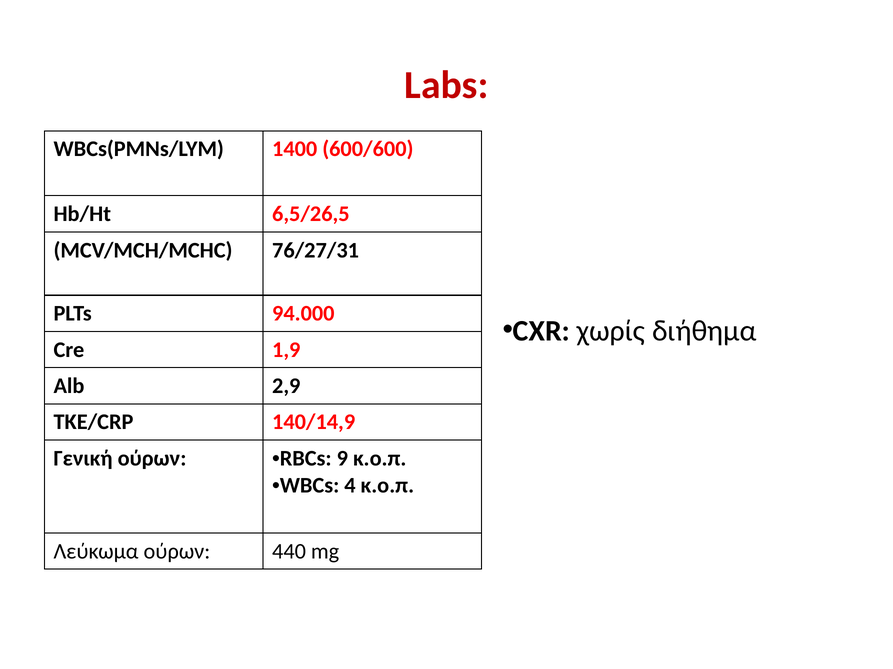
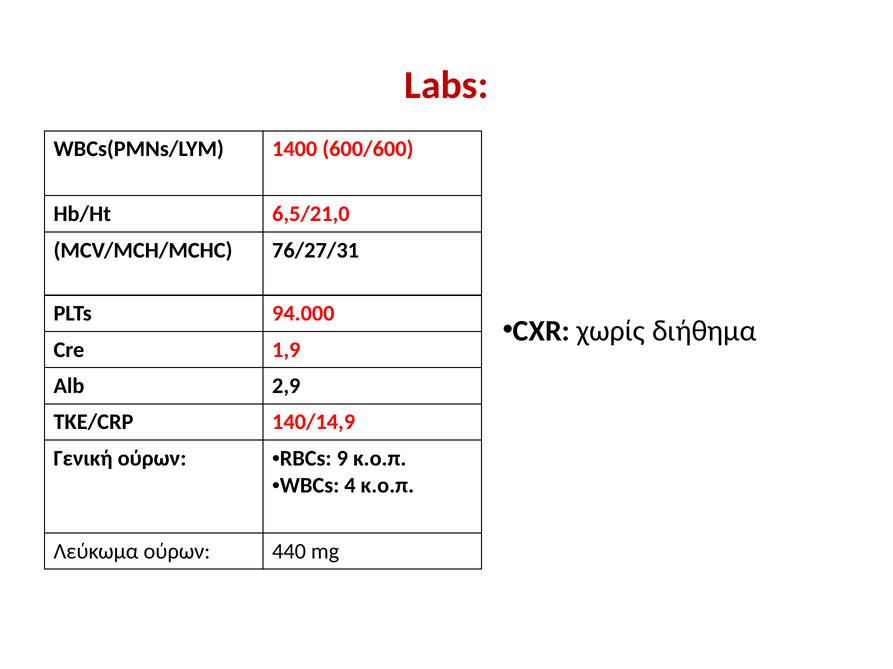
6,5/26,5: 6,5/26,5 -> 6,5/21,0
